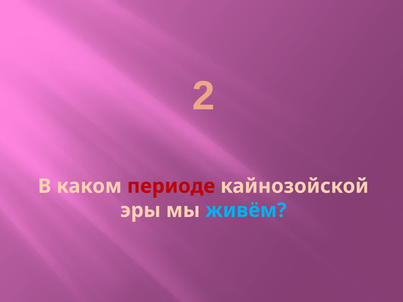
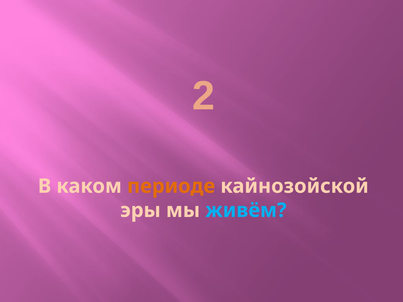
периоде colour: red -> orange
